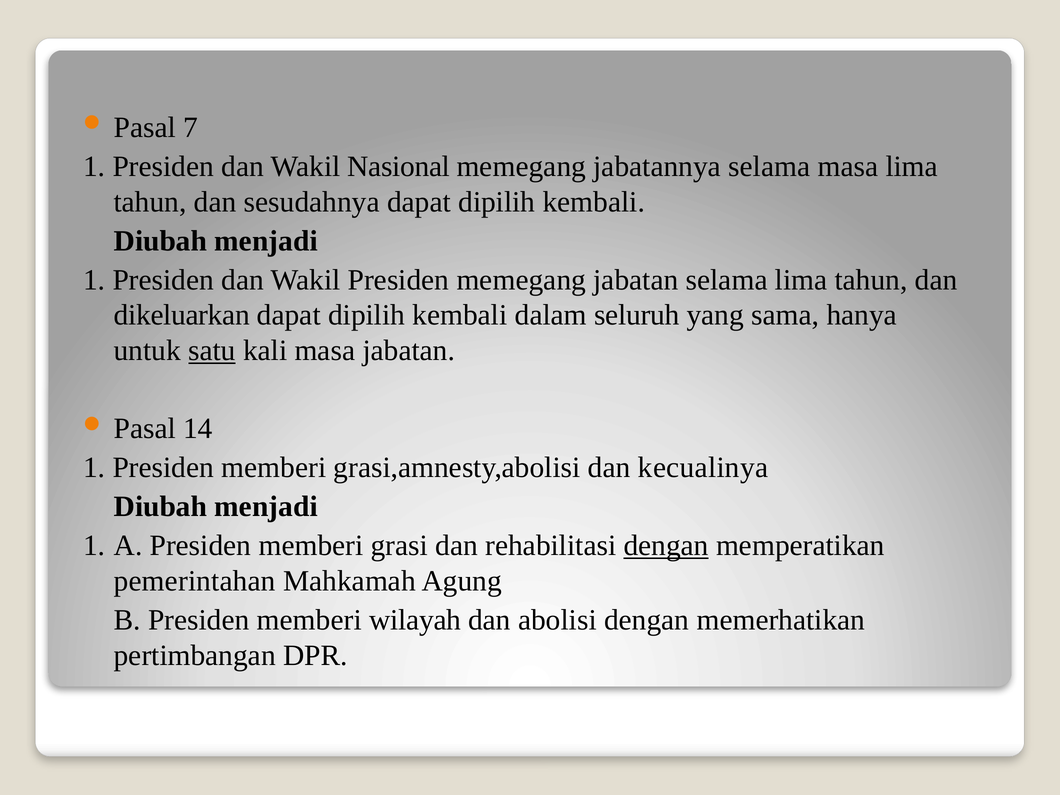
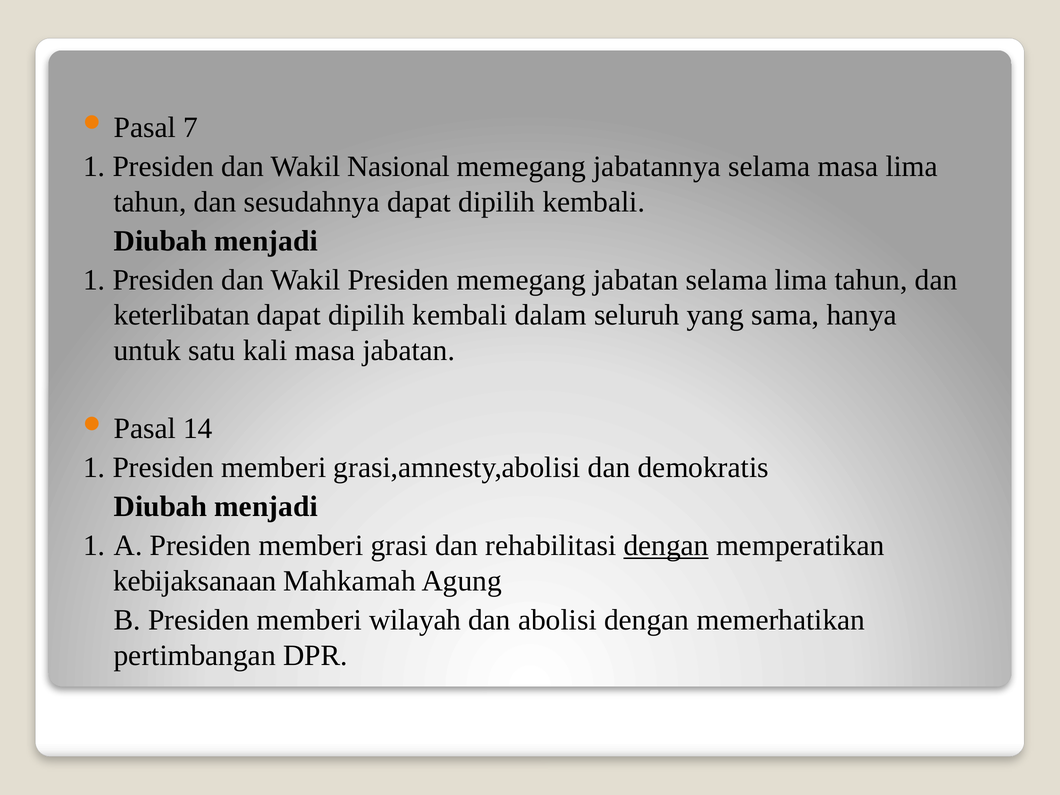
dikeluarkan: dikeluarkan -> keterlibatan
satu underline: present -> none
kecualinya: kecualinya -> demokratis
pemerintahan: pemerintahan -> kebijaksanaan
